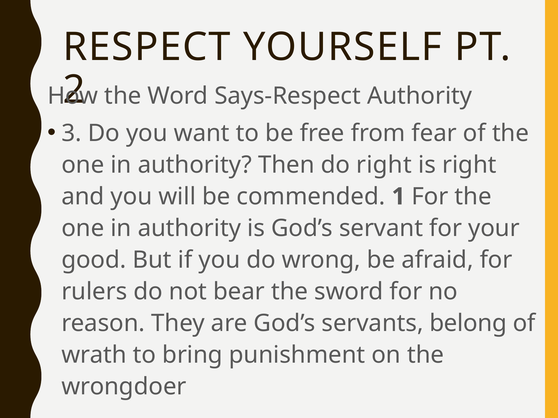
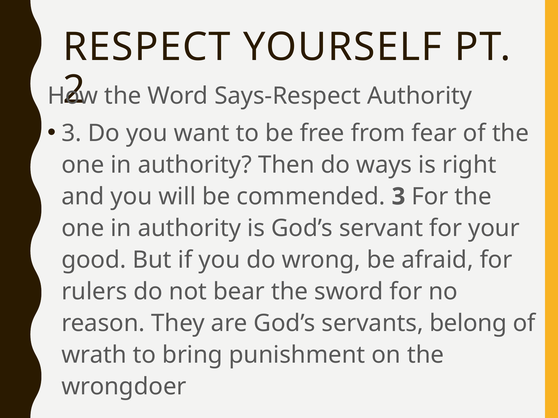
do right: right -> ways
commended 1: 1 -> 3
